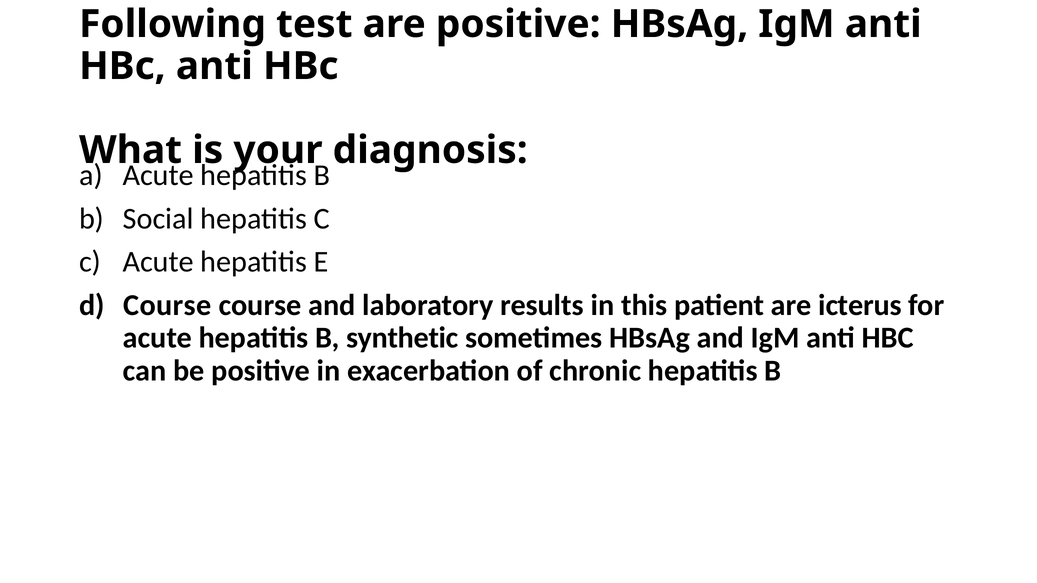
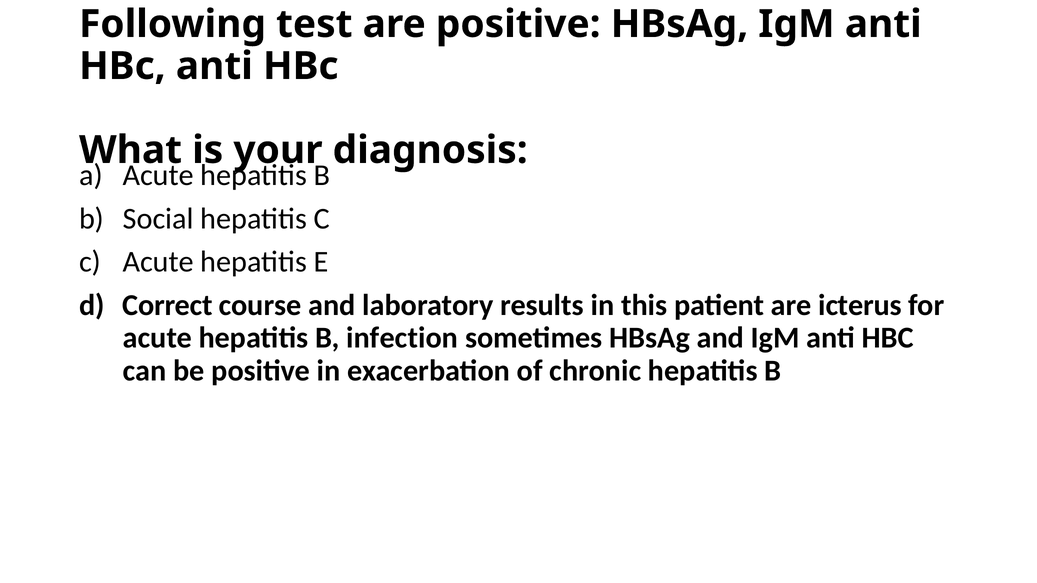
Course at (167, 306): Course -> Correct
synthetic: synthetic -> infection
